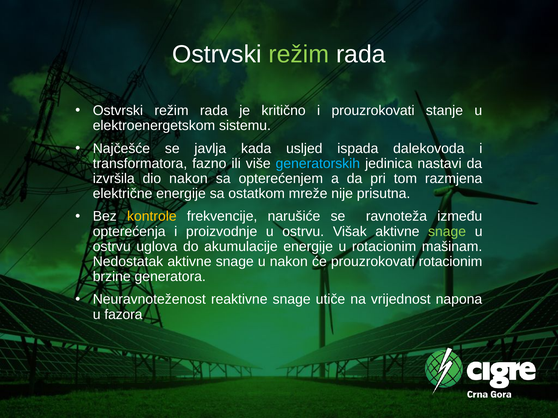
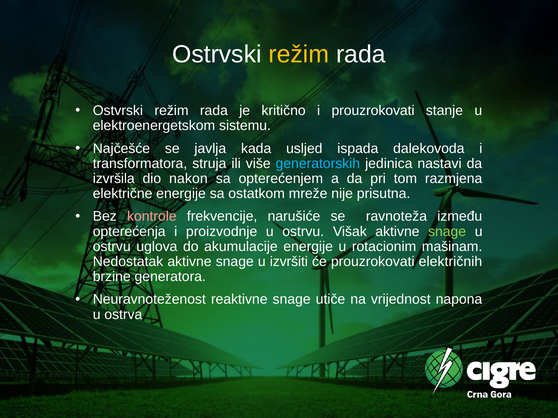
režim at (299, 54) colour: light green -> yellow
fazno: fazno -> struja
kontrole colour: yellow -> pink
u nakon: nakon -> izvršiti
prouzrokovati rotacionim: rotacionim -> električnih
fazora: fazora -> ostrva
